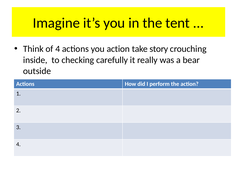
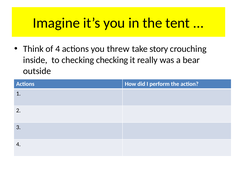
you action: action -> threw
checking carefully: carefully -> checking
